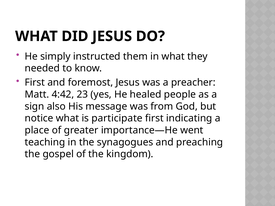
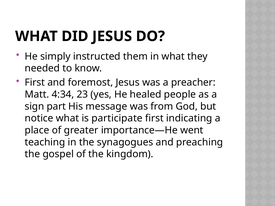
4:42: 4:42 -> 4:34
also: also -> part
